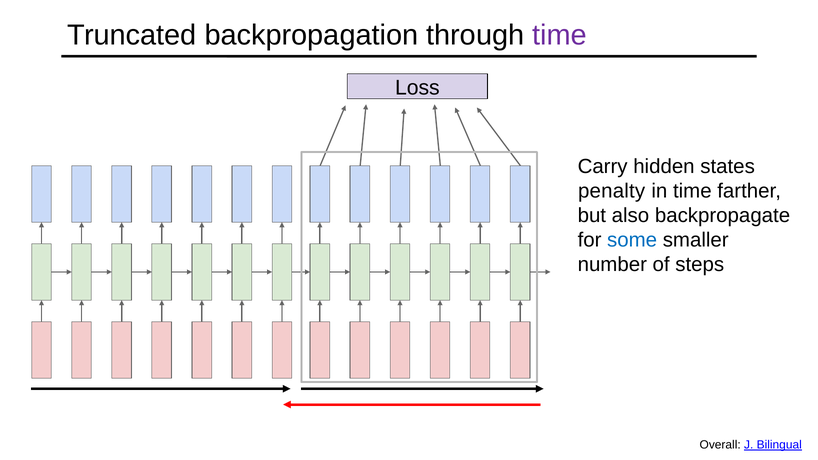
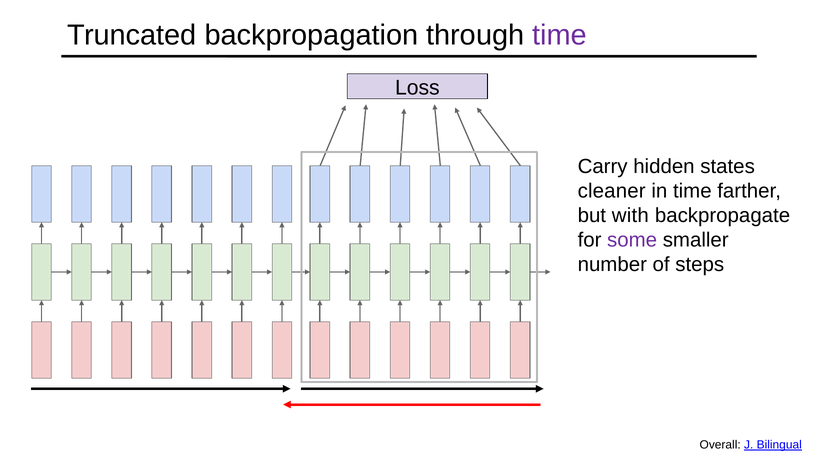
penalty: penalty -> cleaner
also: also -> with
some colour: blue -> purple
